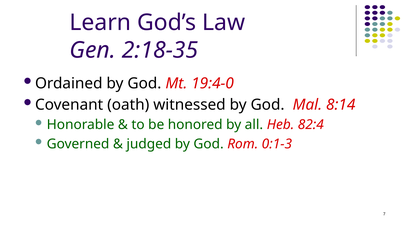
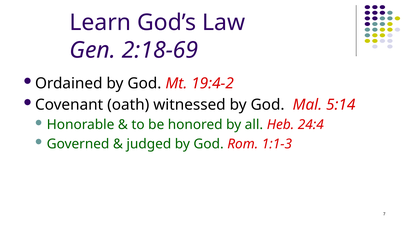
2:18-35: 2:18-35 -> 2:18-69
19:4-0: 19:4-0 -> 19:4-2
8:14: 8:14 -> 5:14
82:4: 82:4 -> 24:4
0:1-3: 0:1-3 -> 1:1-3
